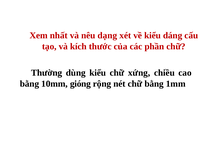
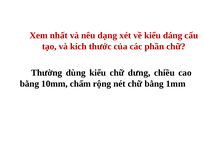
xứng: xứng -> dưng
gióng: gióng -> chấm
